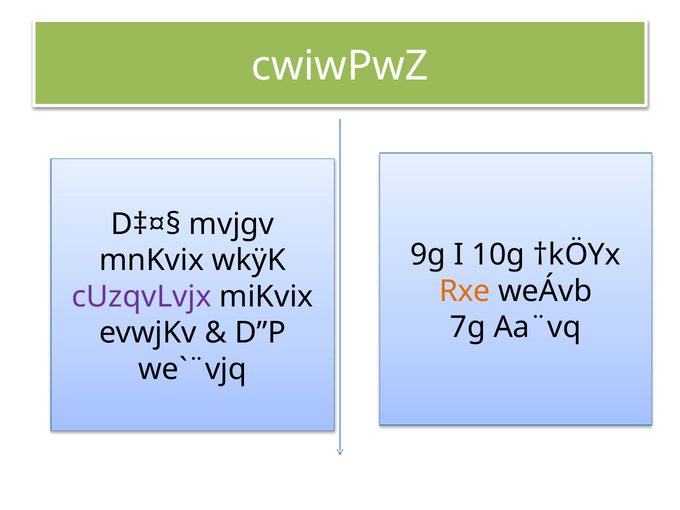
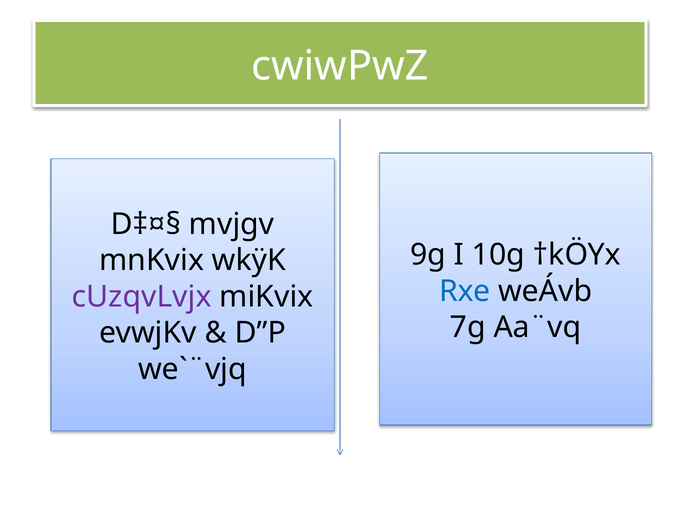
Rxe colour: orange -> blue
